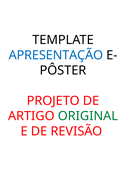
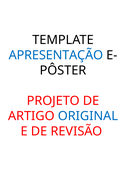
ORIGINAL colour: green -> blue
